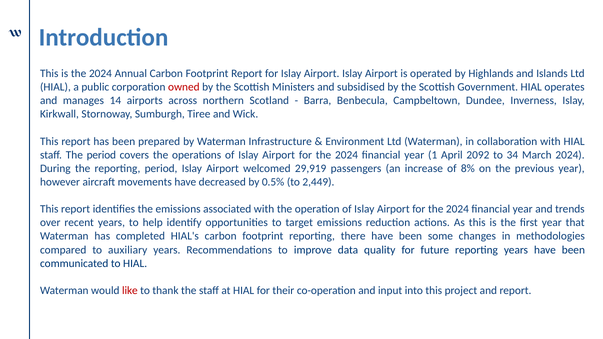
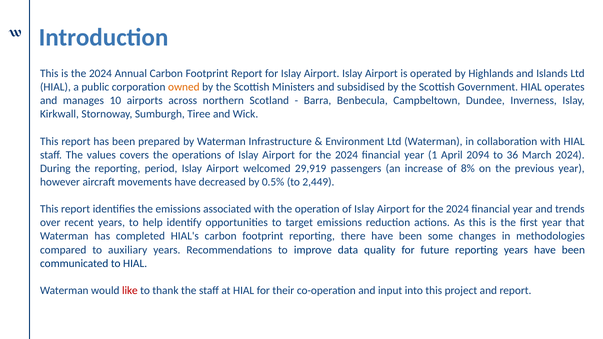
owned colour: red -> orange
14: 14 -> 10
The period: period -> values
2092: 2092 -> 2094
34: 34 -> 36
